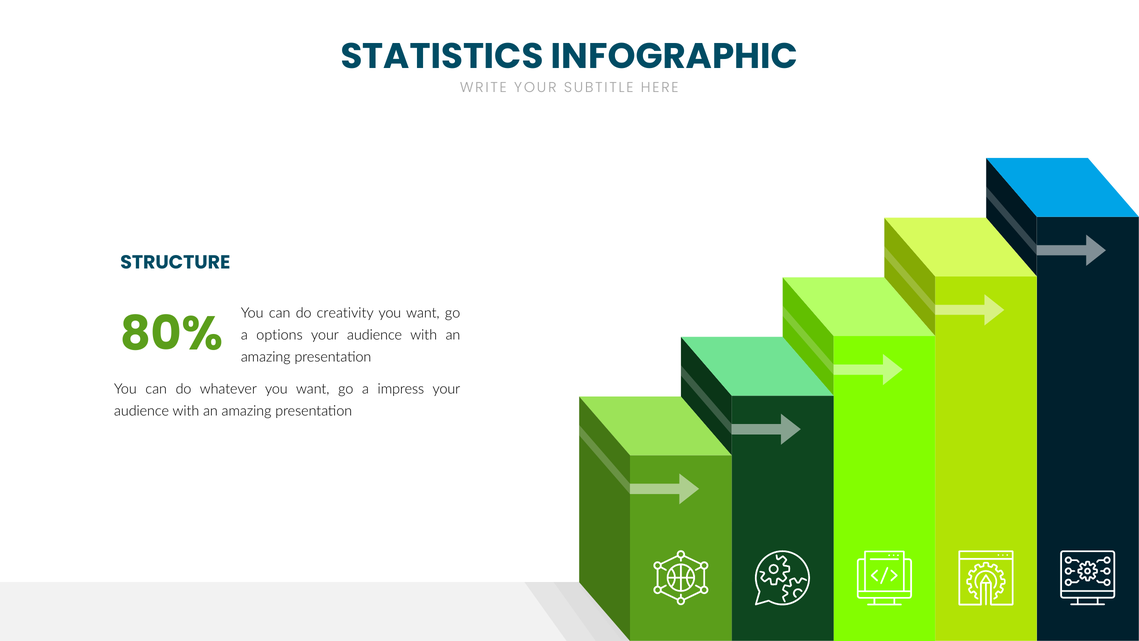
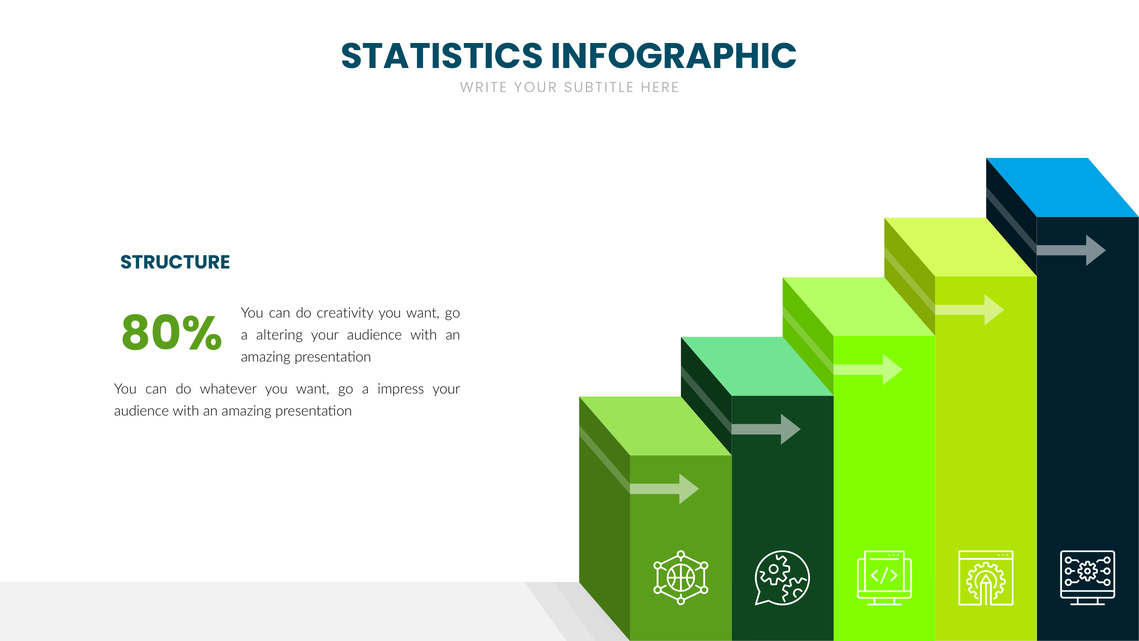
options: options -> altering
